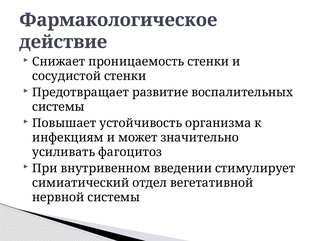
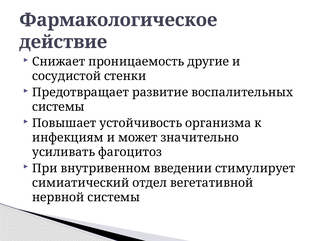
проницаемость стенки: стенки -> другие
